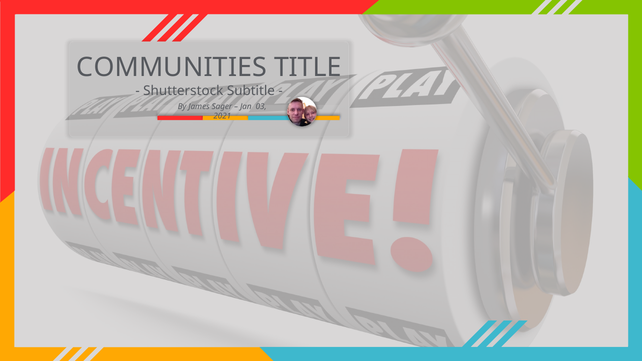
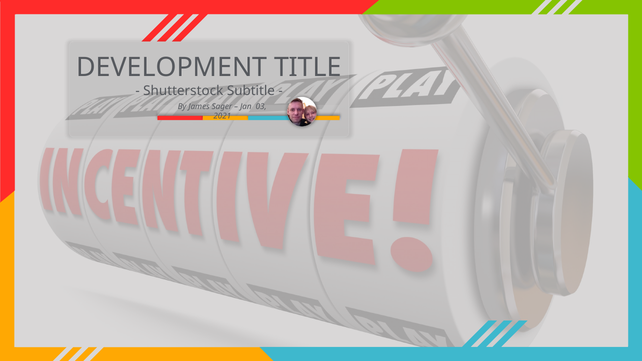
COMMUNITIES: COMMUNITIES -> DEVELOPMENT
